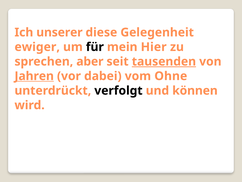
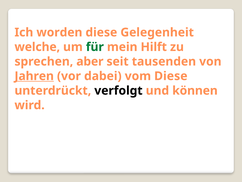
unserer: unserer -> worden
ewiger: ewiger -> welche
für colour: black -> green
Hier: Hier -> Hilft
tausenden underline: present -> none
vom Ohne: Ohne -> Diese
